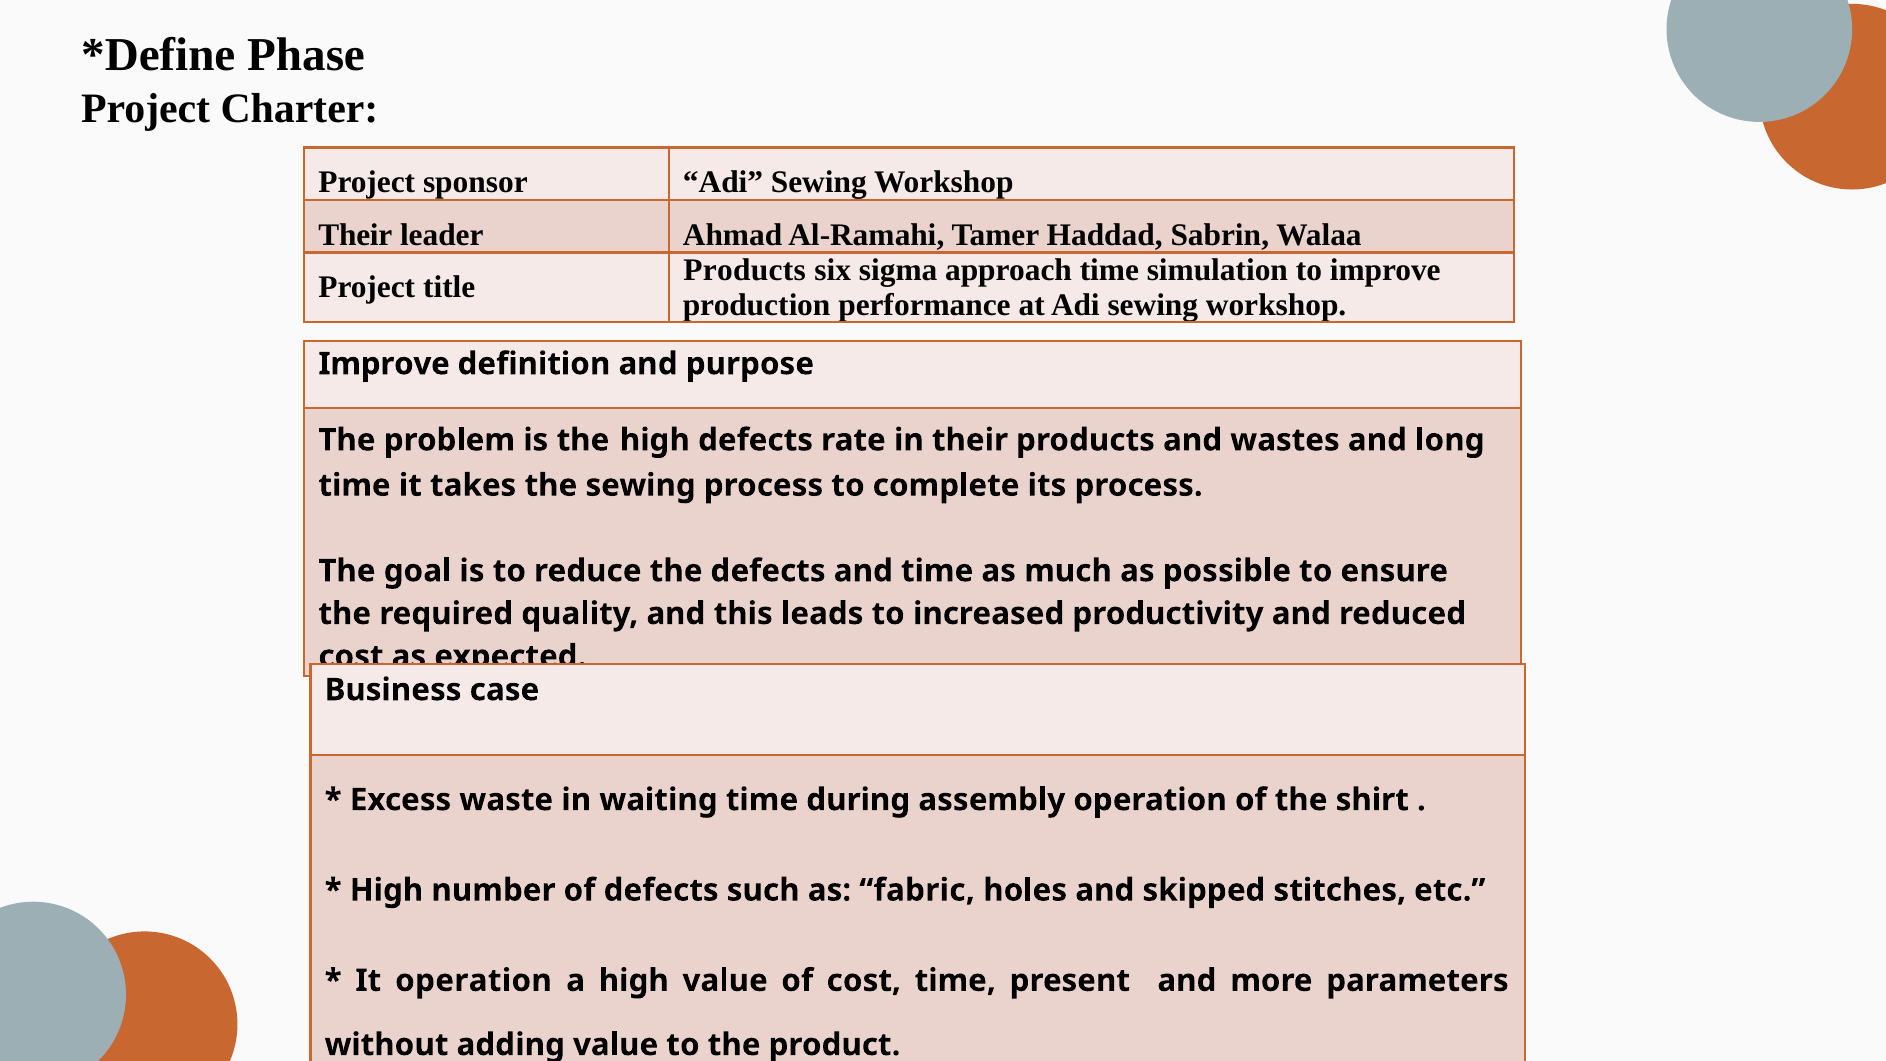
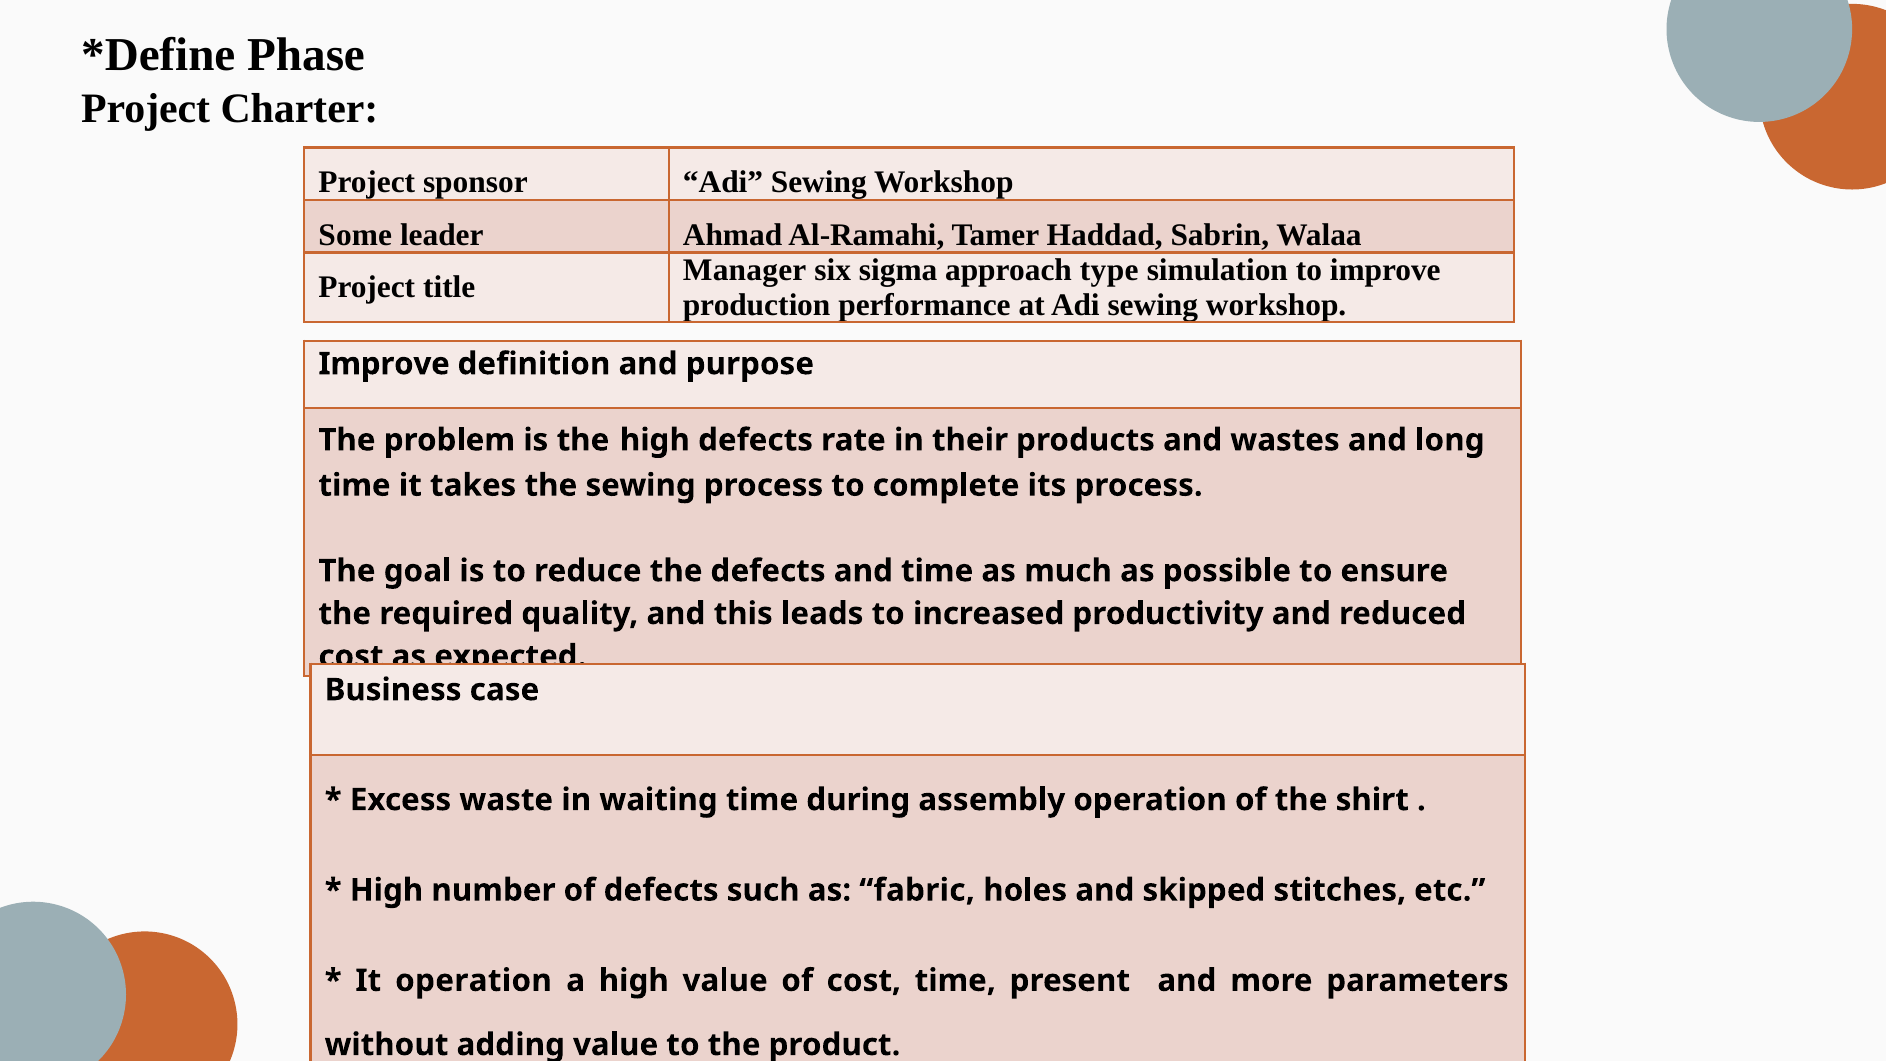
Their at (355, 235): Their -> Some
Products at (745, 270): Products -> Manager
approach time: time -> type
